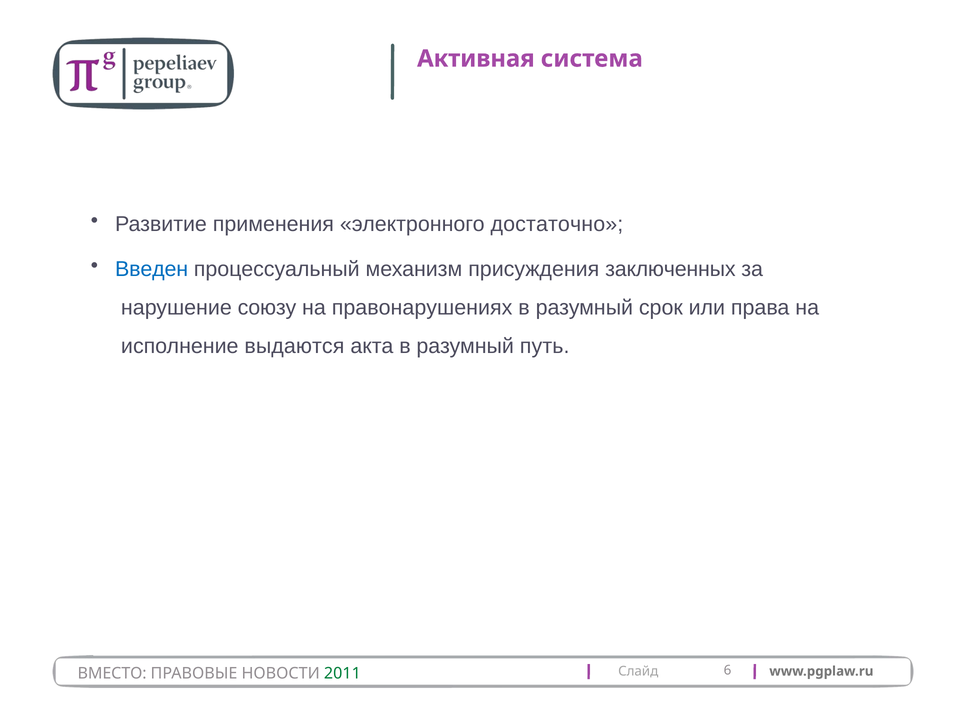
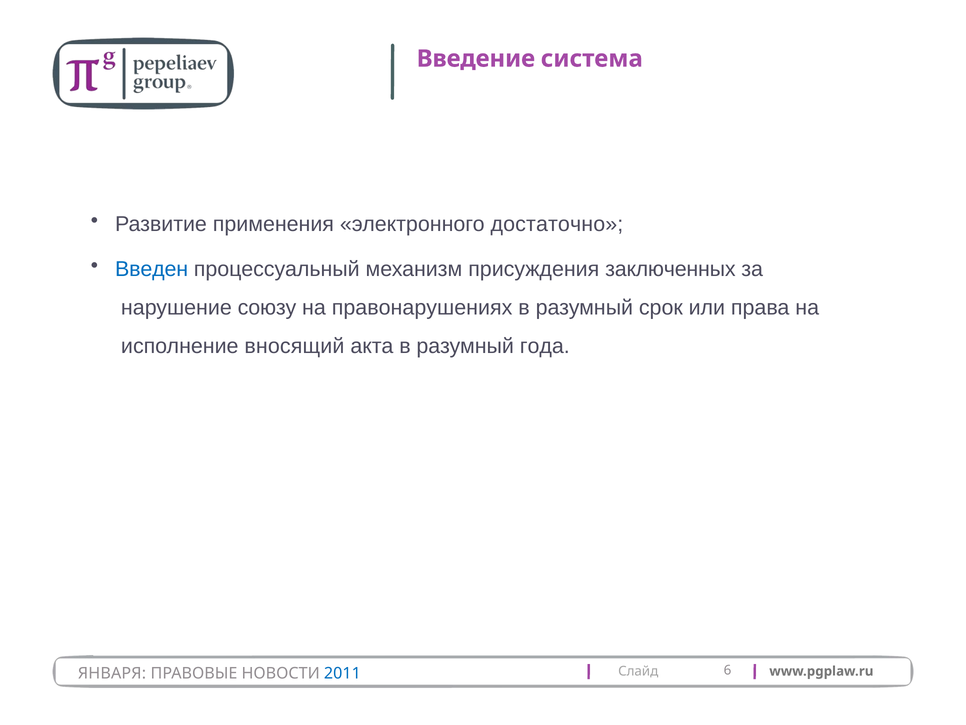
Активная: Активная -> Введение
выдаются: выдаются -> вносящий
путь: путь -> года
ВМЕСТО: ВМЕСТО -> ЯНВАРЯ
2011 colour: green -> blue
